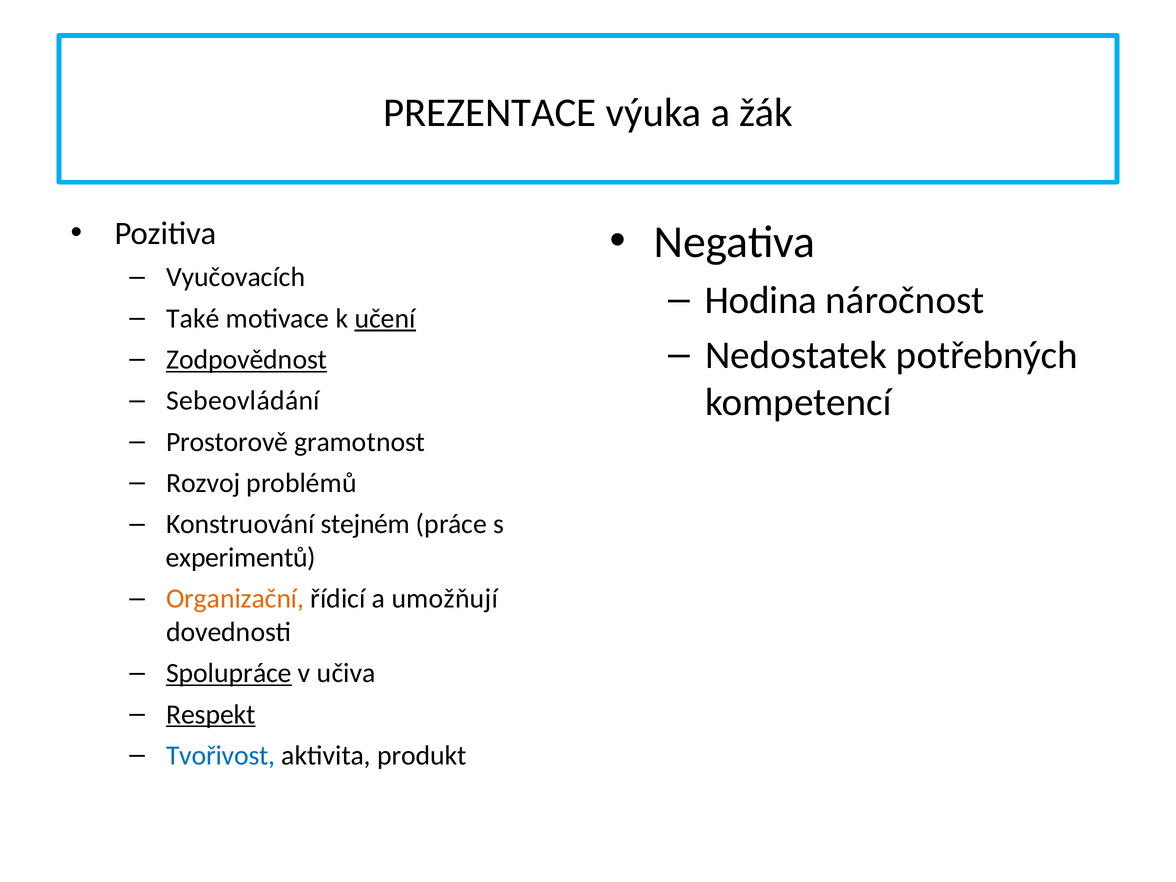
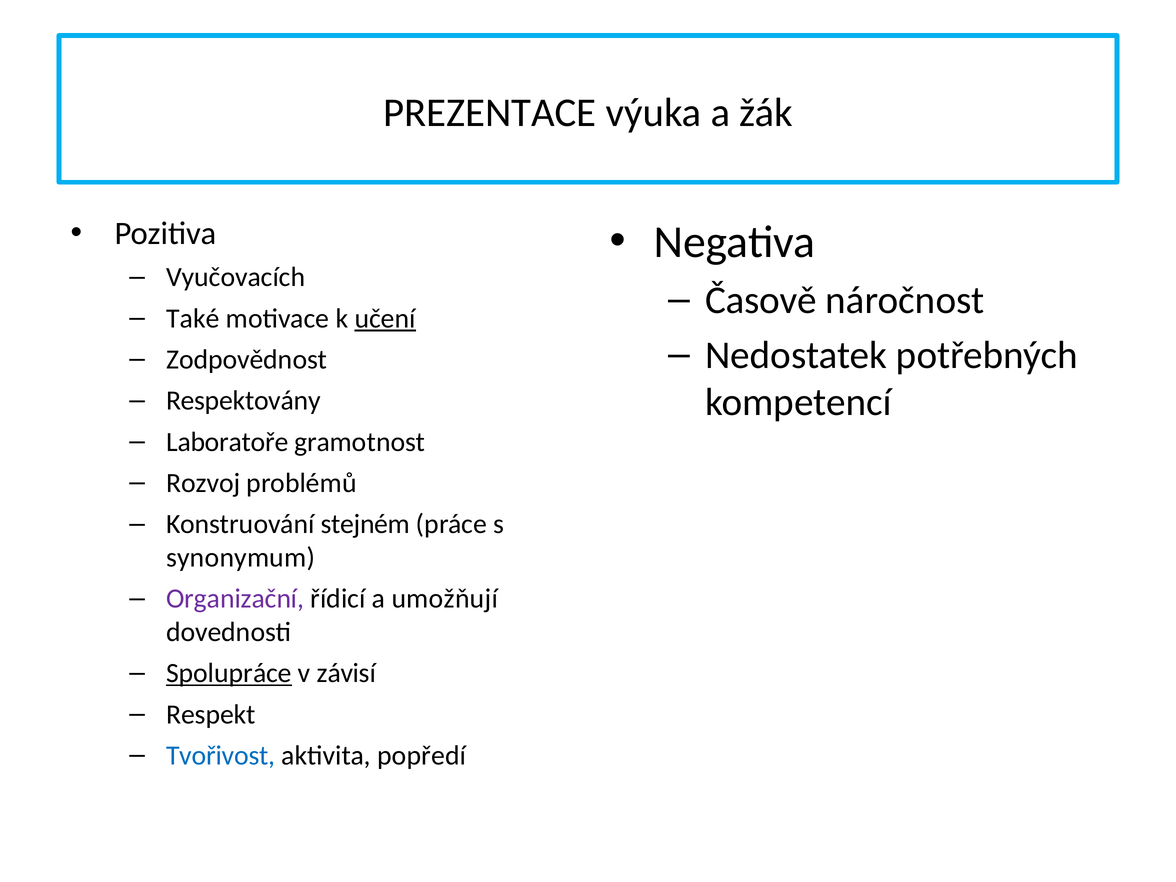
Hodina: Hodina -> Časově
Zodpovědnost underline: present -> none
Sebeovládání: Sebeovládání -> Respektovány
Prostorově: Prostorově -> Laboratoře
experimentů: experimentů -> synonymum
Organizační colour: orange -> purple
učiva: učiva -> závisí
Respekt underline: present -> none
produkt: produkt -> popředí
